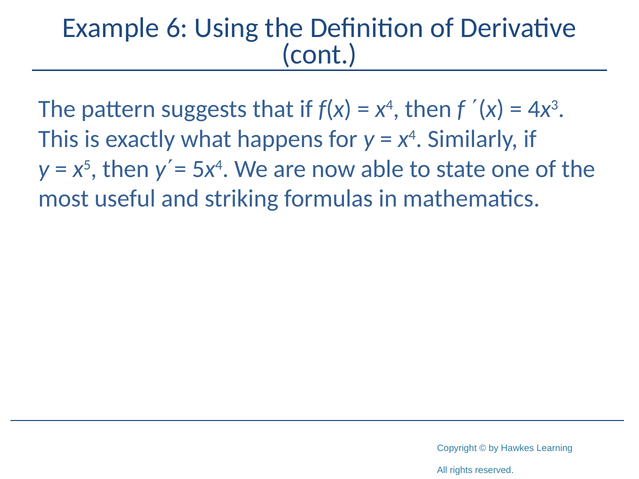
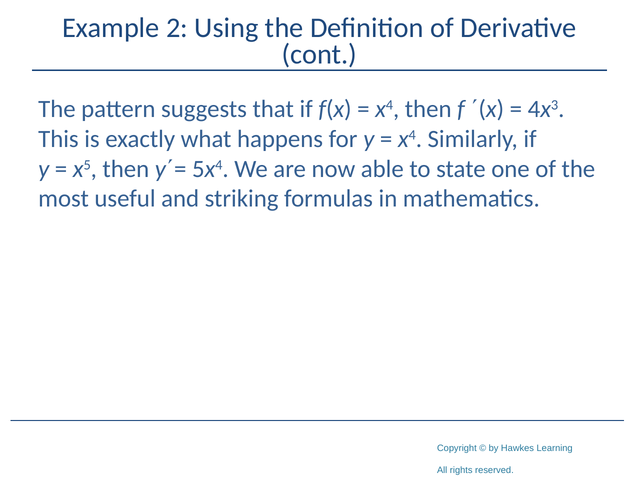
6: 6 -> 2
